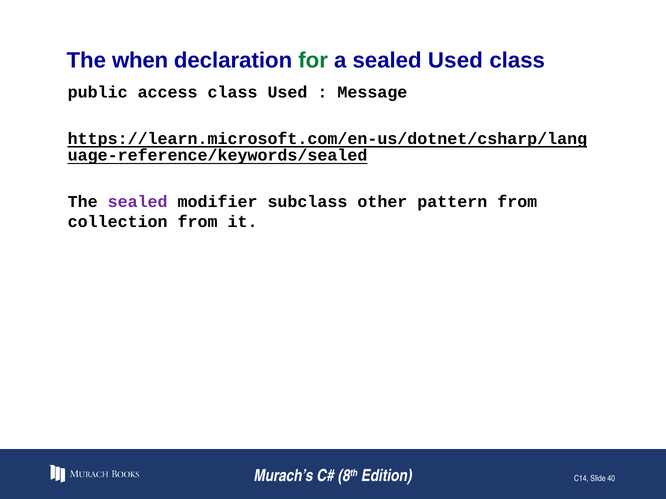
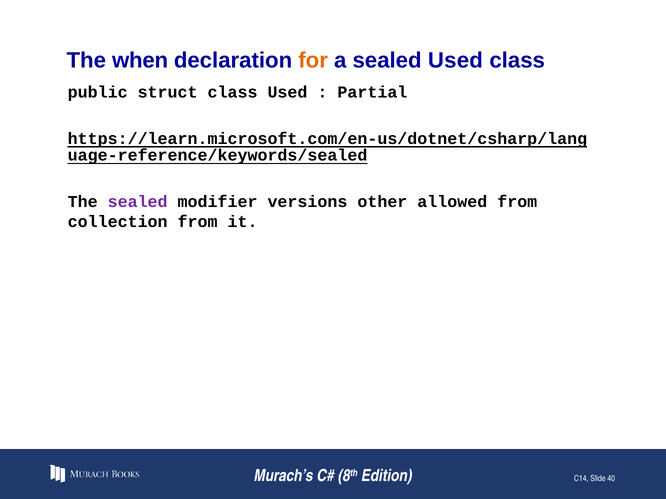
for colour: green -> orange
access: access -> struct
Message: Message -> Partial
subclass: subclass -> versions
pattern: pattern -> allowed
